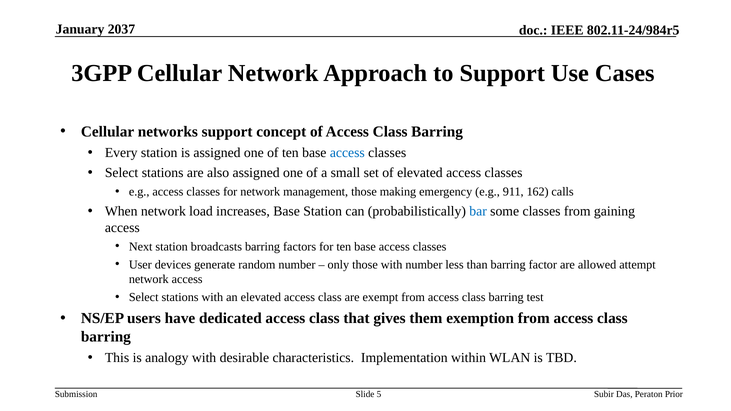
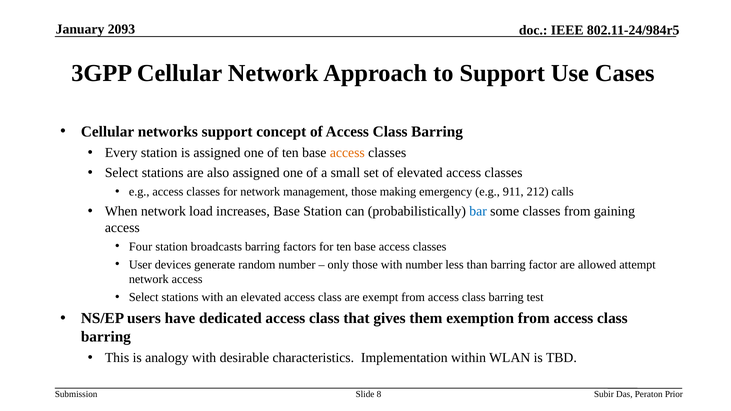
2037: 2037 -> 2093
access at (347, 153) colour: blue -> orange
162: 162 -> 212
Next: Next -> Four
5: 5 -> 8
